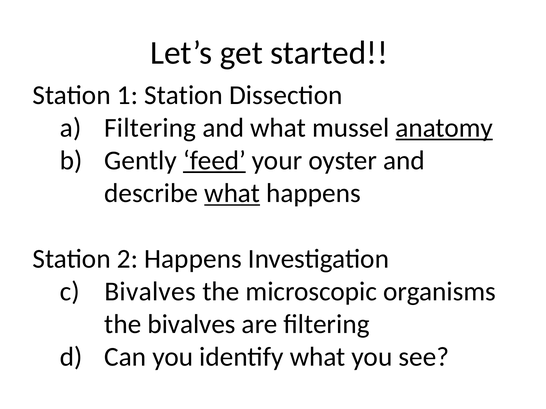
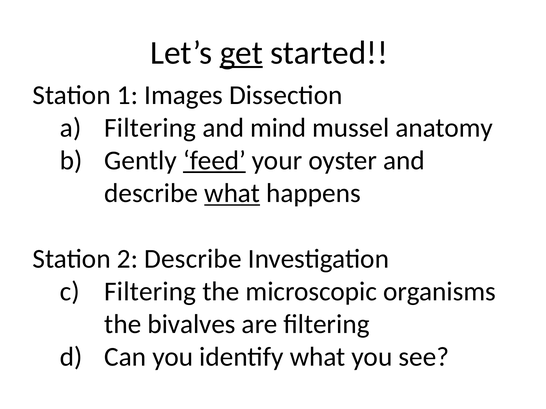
get underline: none -> present
1 Station: Station -> Images
and what: what -> mind
anatomy underline: present -> none
2 Happens: Happens -> Describe
Bivalves at (150, 292): Bivalves -> Filtering
